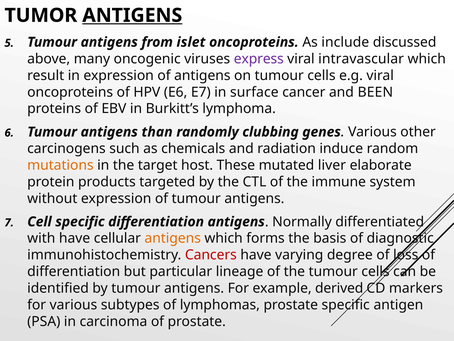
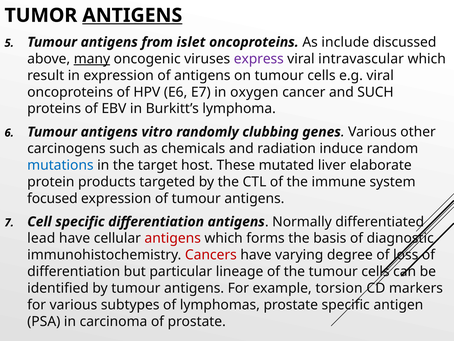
many underline: none -> present
surface: surface -> oxygen
and BEEN: BEEN -> SUCH
than: than -> vitro
mutations colour: orange -> blue
without: without -> focused
with: with -> lead
antigens at (173, 238) colour: orange -> red
derived: derived -> torsion
